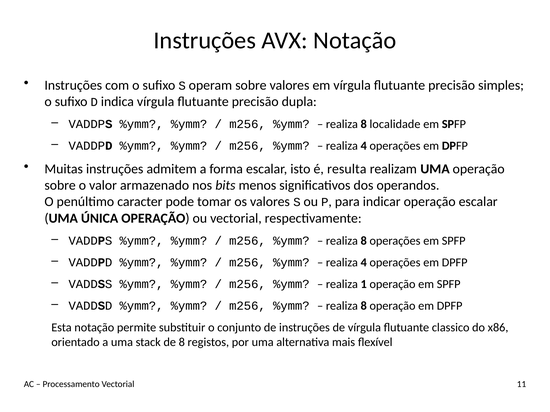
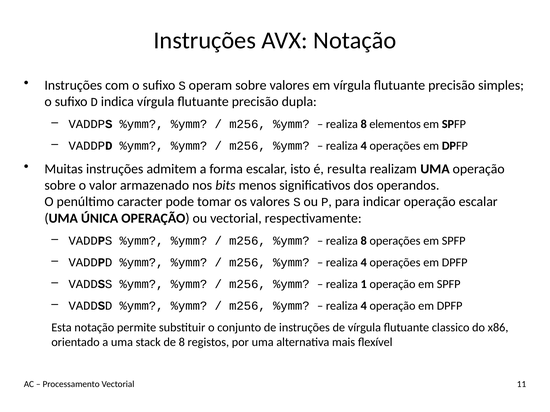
localidade: localidade -> elementos
8 at (364, 306): 8 -> 4
